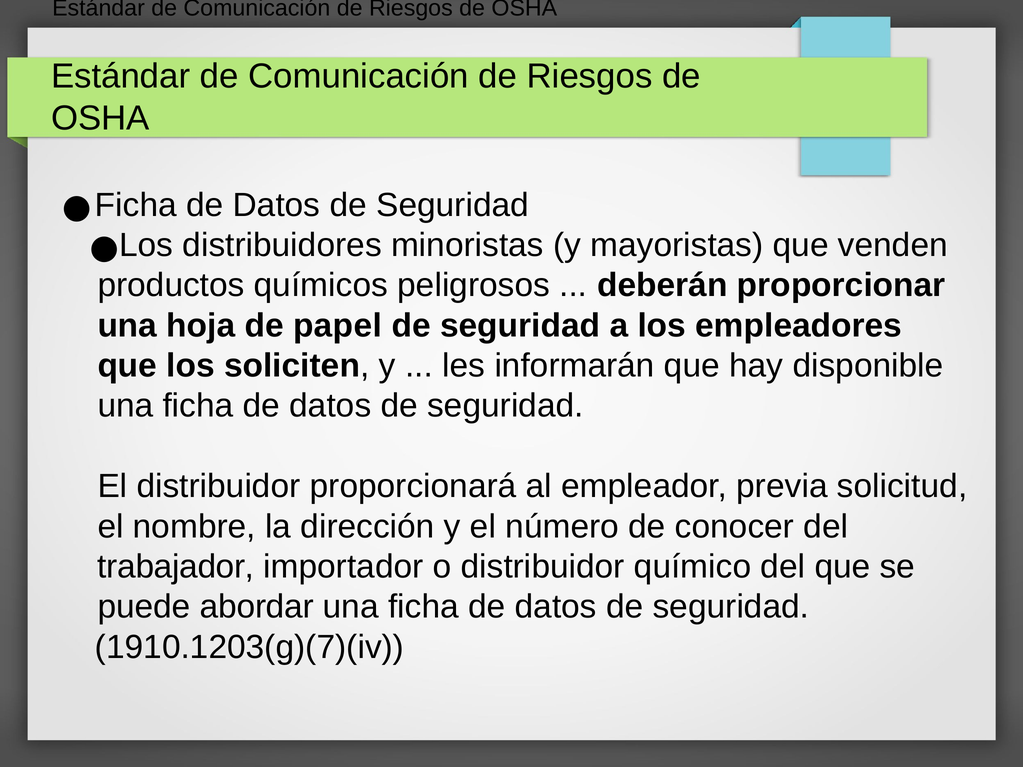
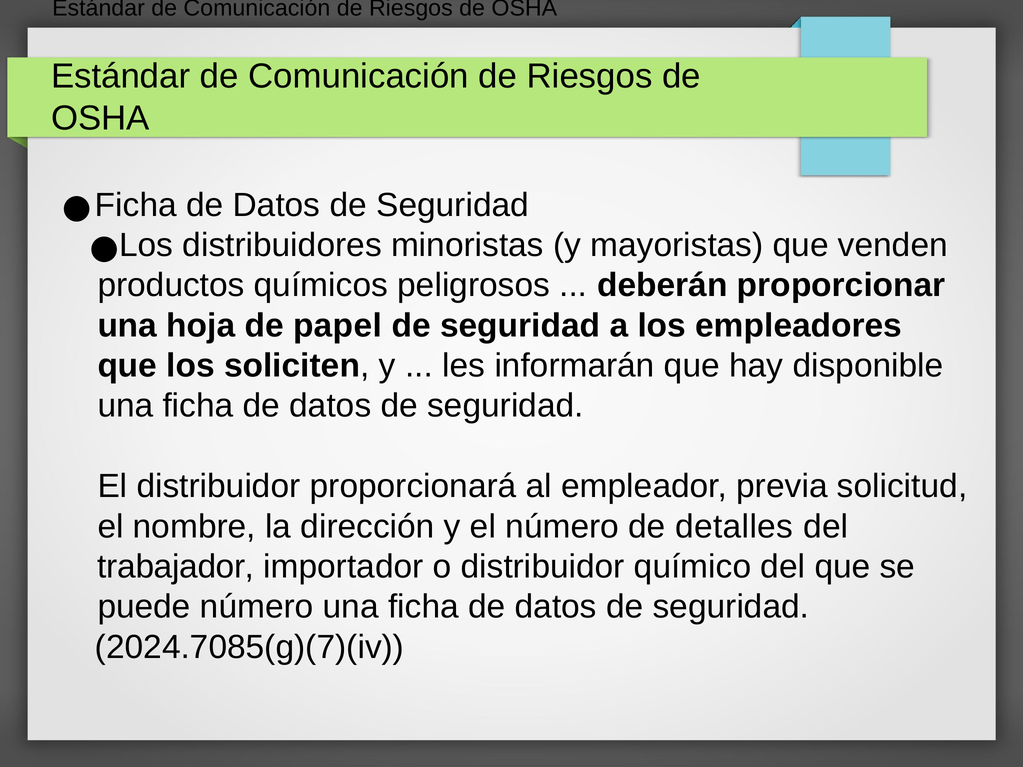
conocer: conocer -> detalles
puede abordar: abordar -> número
1910.1203(g)(7)(iv: 1910.1203(g)(7)(iv -> 2024.7085(g)(7)(iv
